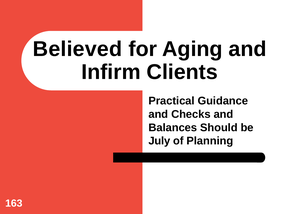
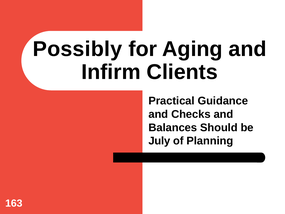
Believed: Believed -> Possibly
